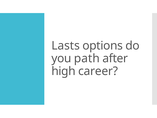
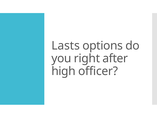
path: path -> right
career: career -> officer
